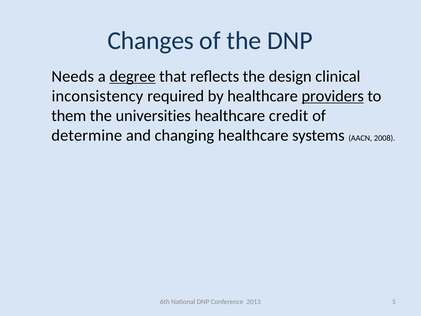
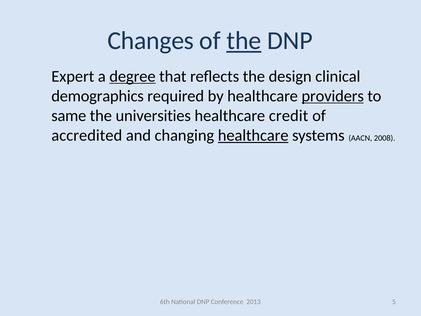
the at (244, 41) underline: none -> present
Needs: Needs -> Expert
inconsistency: inconsistency -> demographics
them: them -> same
determine: determine -> accredited
healthcare at (253, 135) underline: none -> present
